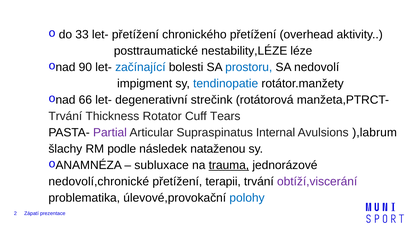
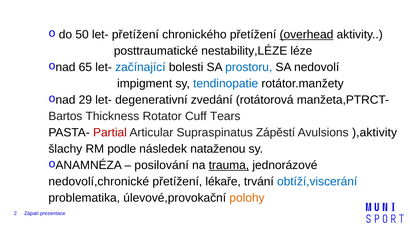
33: 33 -> 50
overhead underline: none -> present
90: 90 -> 65
66: 66 -> 29
strečink: strečink -> zvedání
Trvání at (65, 117): Trvání -> Bartos
Partial colour: purple -> red
Internal: Internal -> Zápěstí
),labrum: ),labrum -> ),aktivity
subluxace: subluxace -> posilování
terapii: terapii -> lékaře
obtíží,viscerání colour: purple -> blue
polohy colour: blue -> orange
